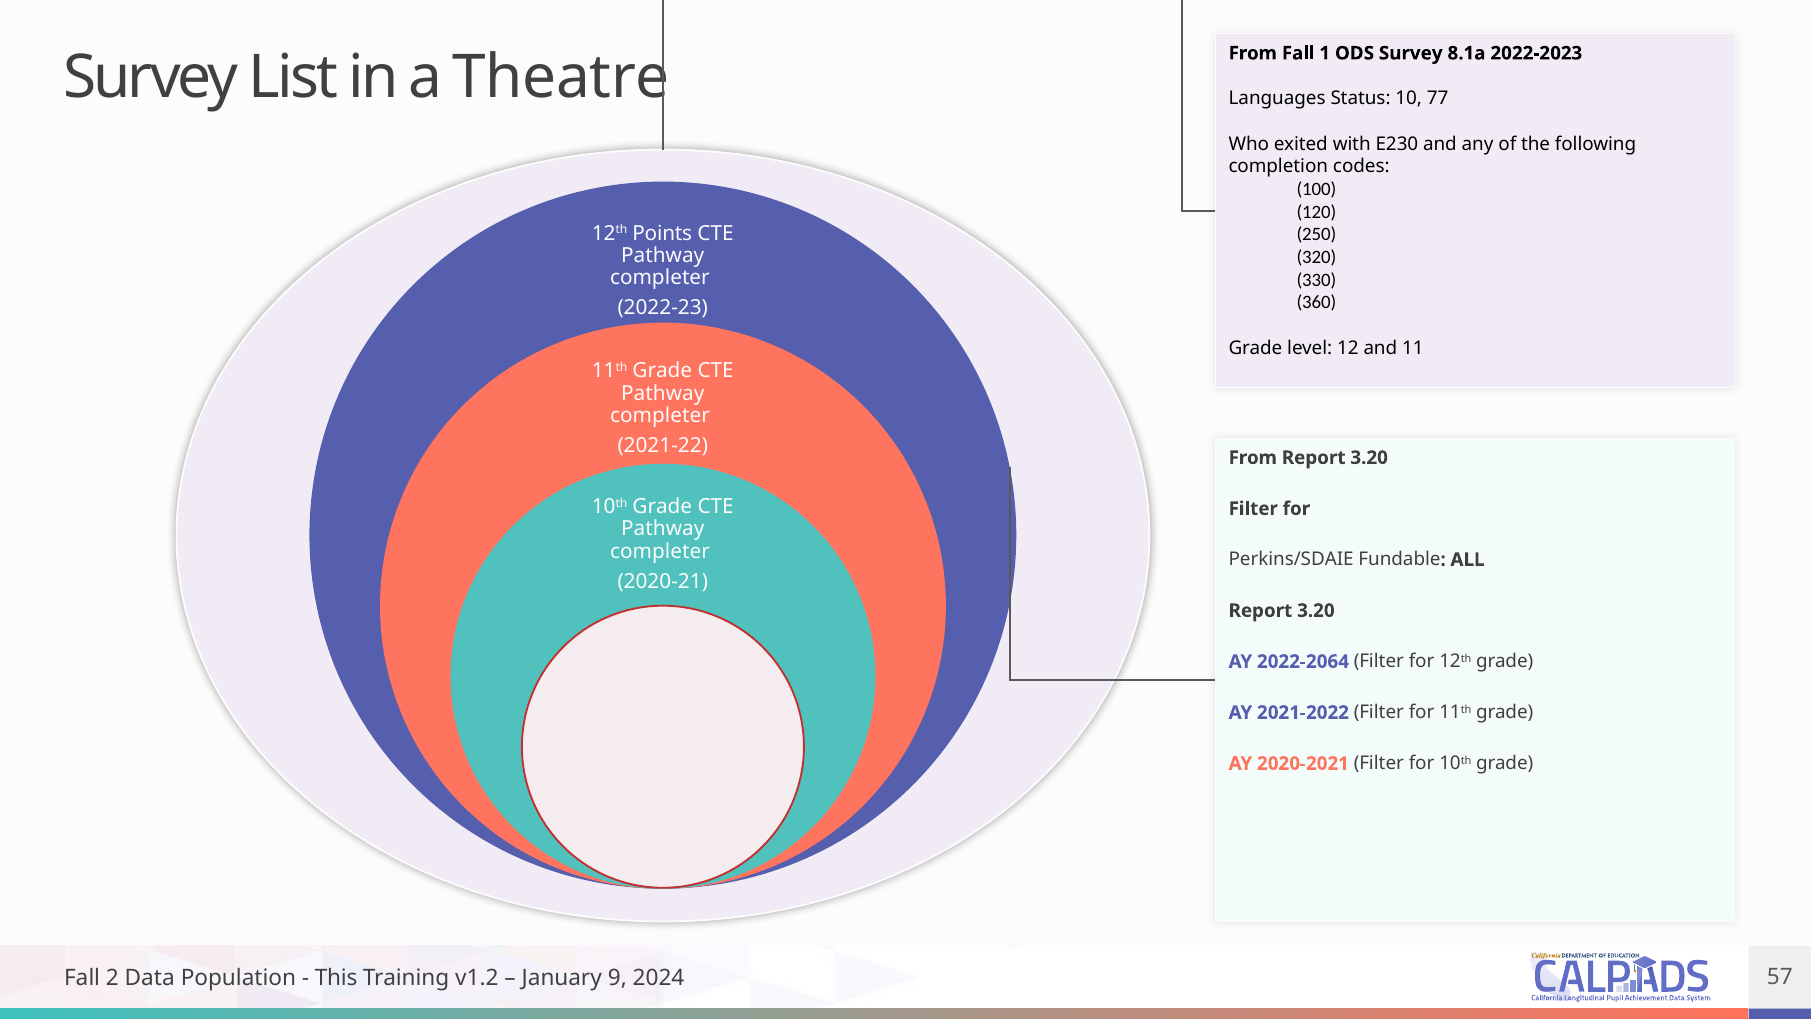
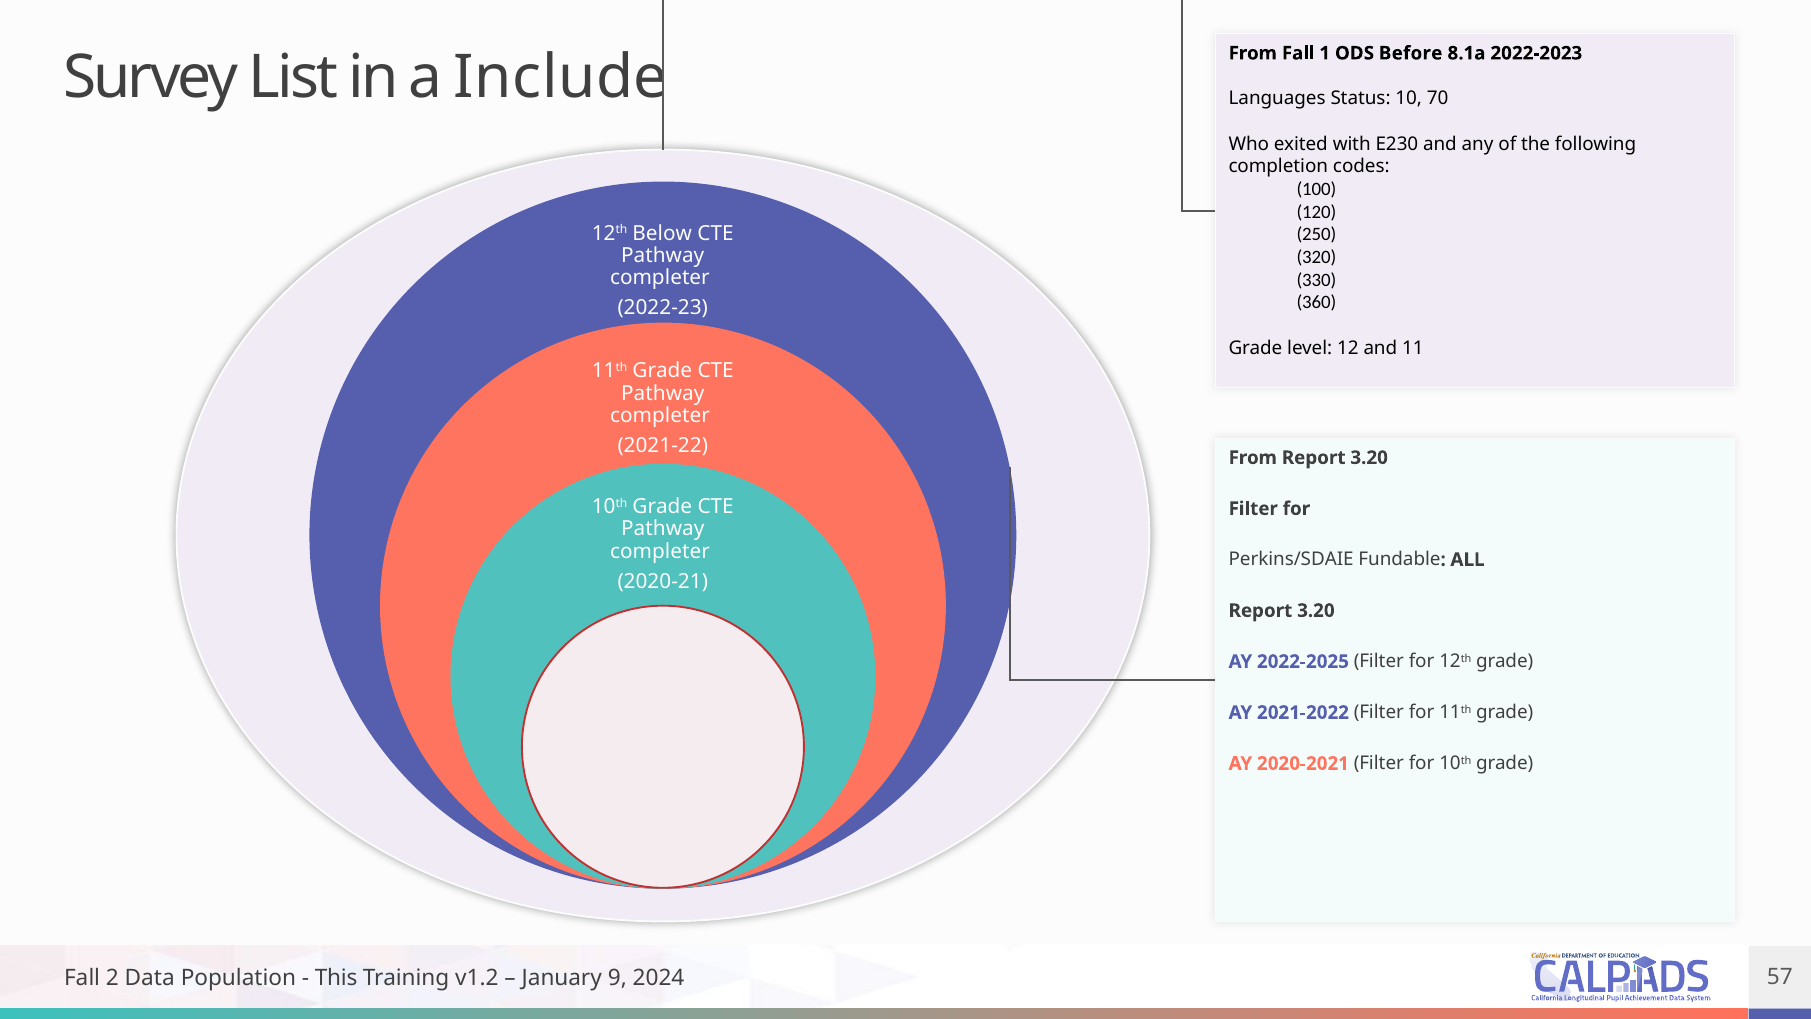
ODS Survey: Survey -> Before
Theatre: Theatre -> Include
77: 77 -> 70
Points: Points -> Below
2022-2064: 2022-2064 -> 2022-2025
